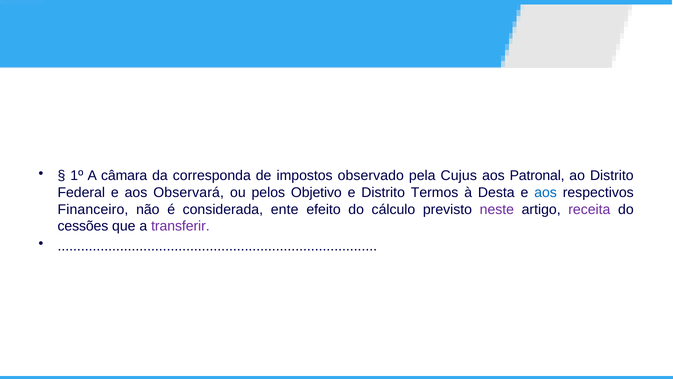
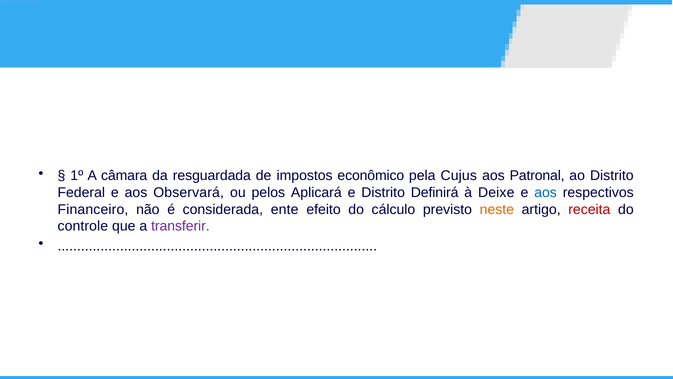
corresponda: corresponda -> resguardada
observado: observado -> econômico
Objetivo: Objetivo -> Aplicará
Termos: Termos -> Definirá
Desta: Desta -> Deixe
neste colour: purple -> orange
receita colour: purple -> red
cessões: cessões -> controle
